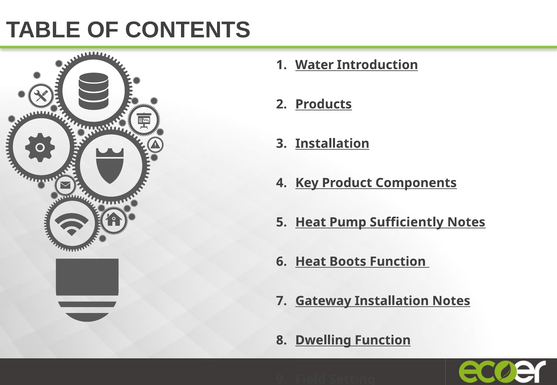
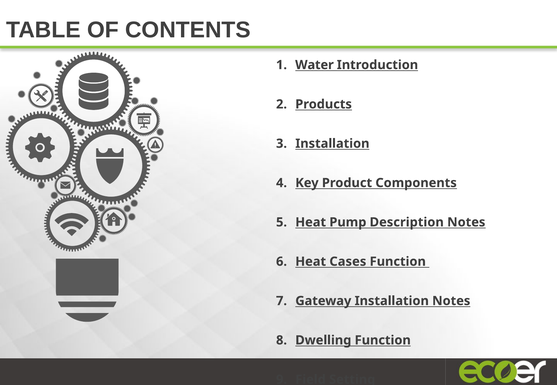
Sufficiently: Sufficiently -> Description
Boots: Boots -> Cases
